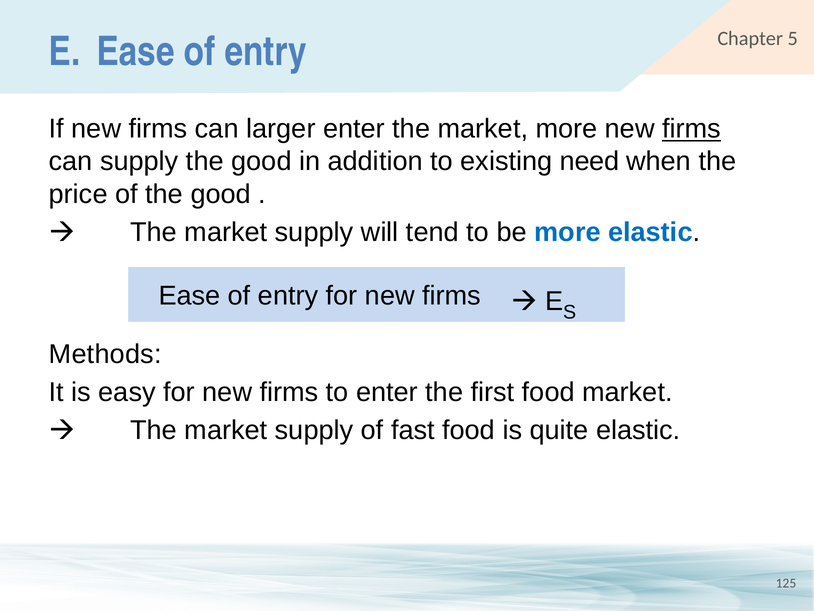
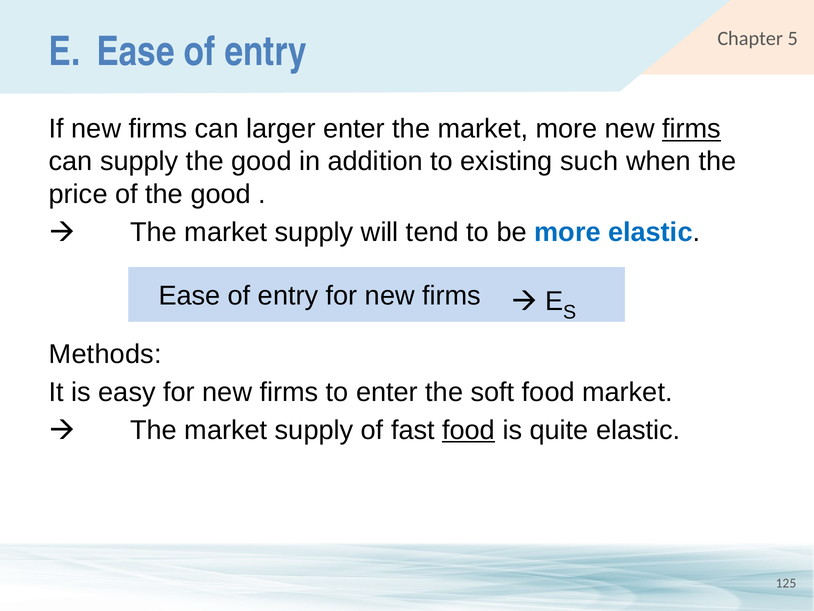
need: need -> such
first: first -> soft
food at (469, 430) underline: none -> present
